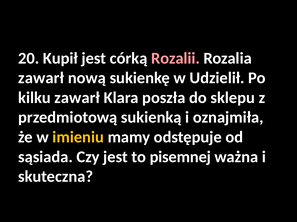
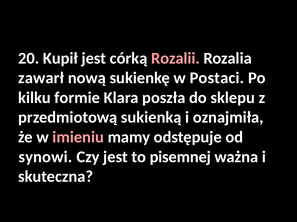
Udzielił: Udzielił -> Postaci
kilku zawarł: zawarł -> formie
imieniu colour: yellow -> pink
sąsiada: sąsiada -> synowi
